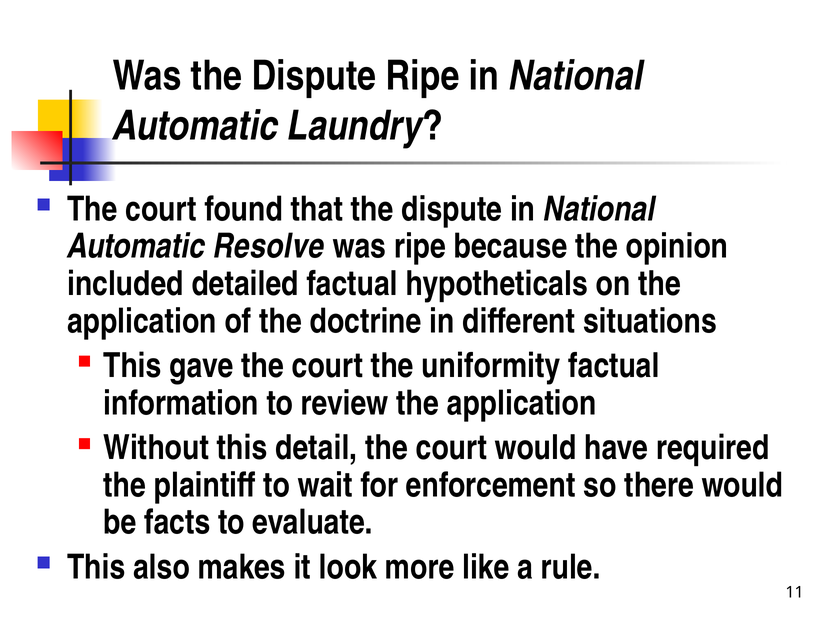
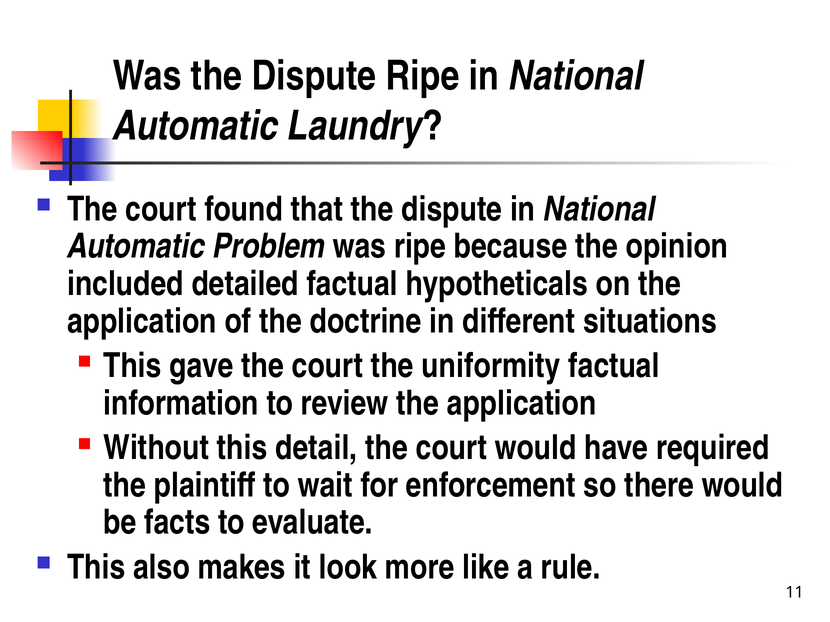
Resolve: Resolve -> Problem
